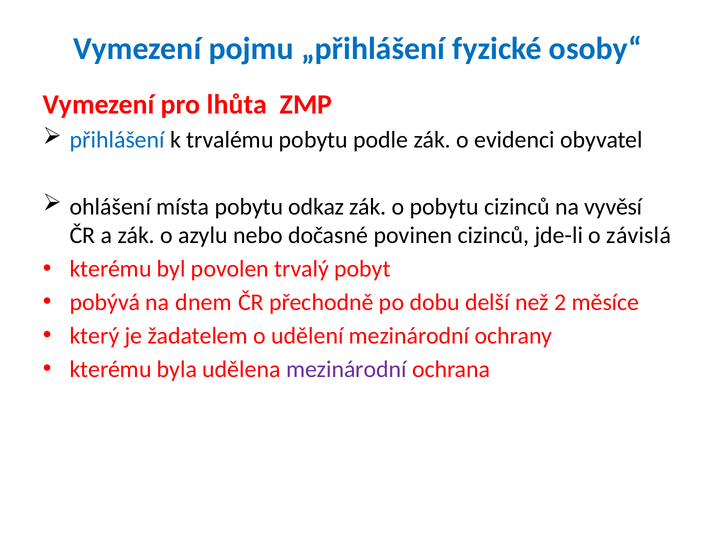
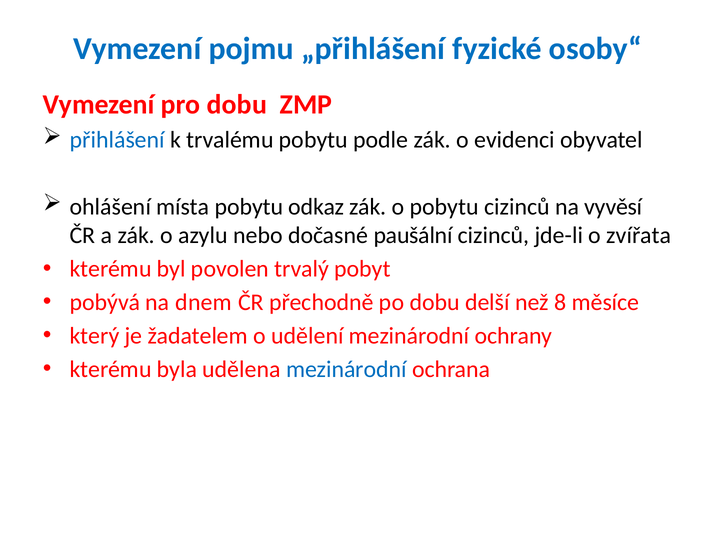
pro lhůta: lhůta -> dobu
povinen: povinen -> paušální
závislá: závislá -> zvířata
2: 2 -> 8
mezinárodní at (346, 369) colour: purple -> blue
